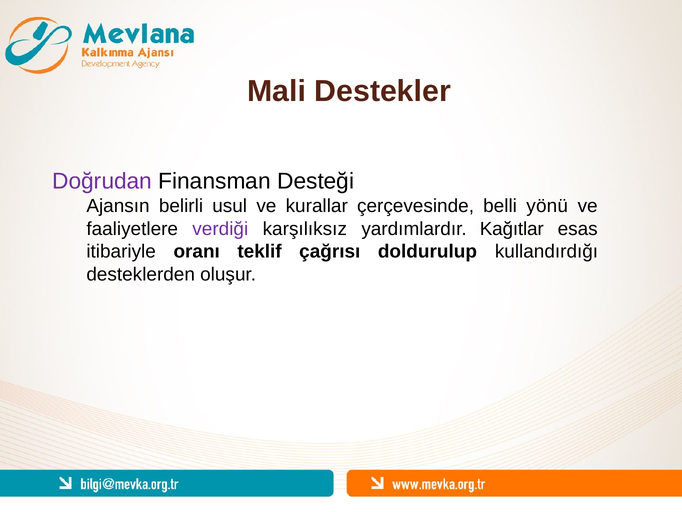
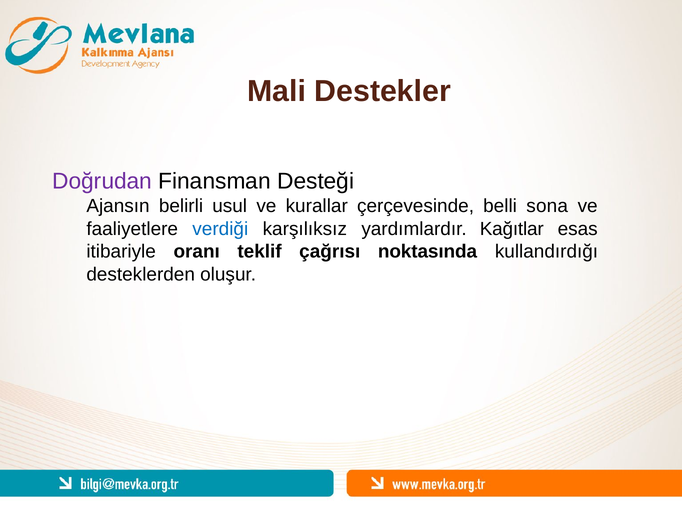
yönü: yönü -> sona
verdiği colour: purple -> blue
doldurulup: doldurulup -> noktasında
